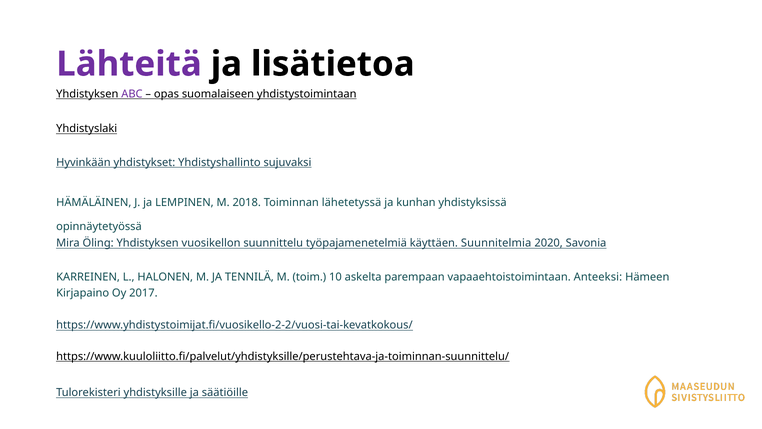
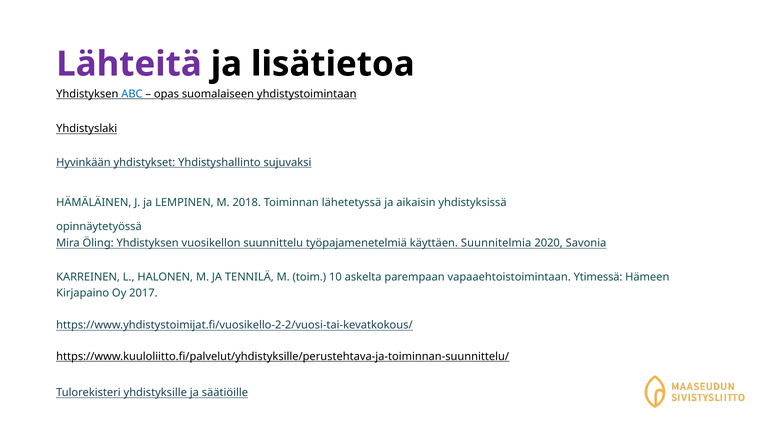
ABC colour: purple -> blue
kunhan: kunhan -> aikaisin
Anteeksi: Anteeksi -> Ytimessä
